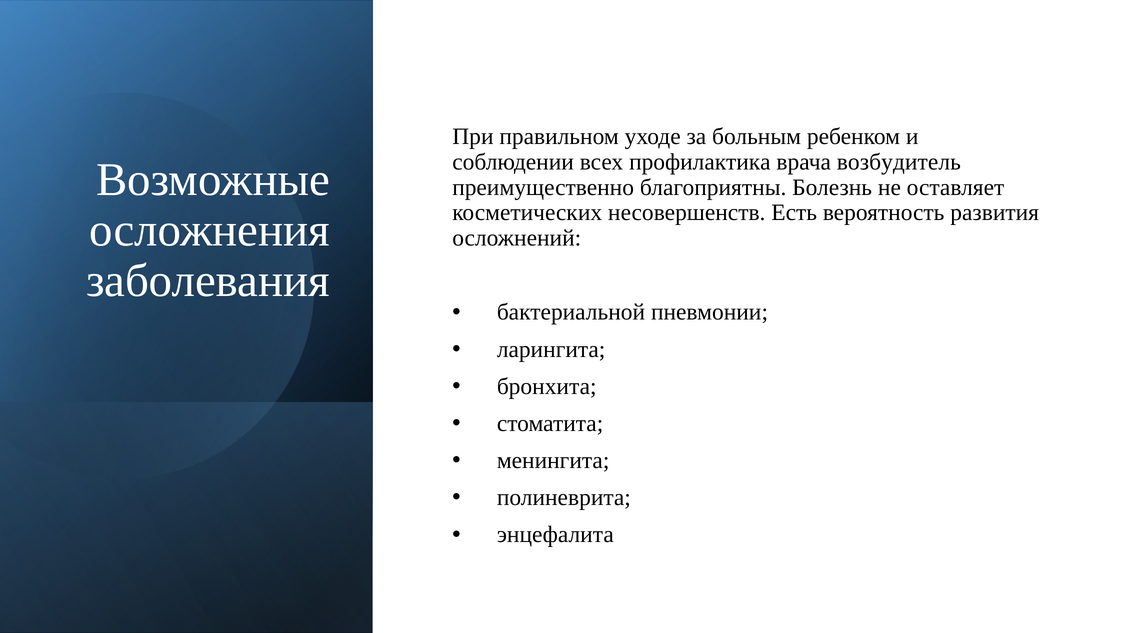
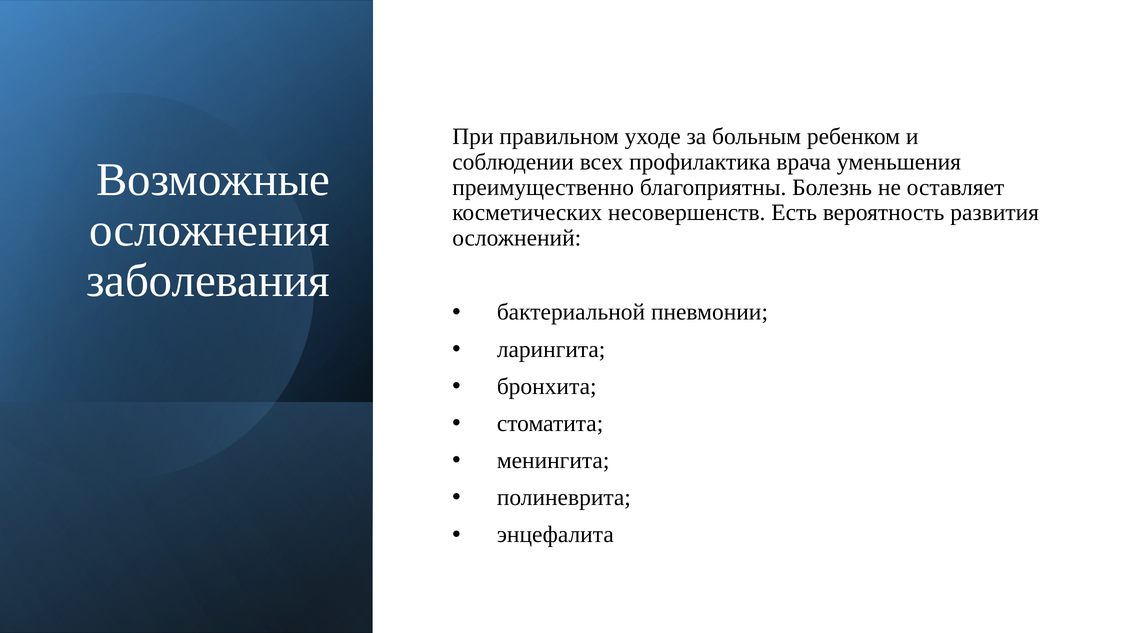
возбудитель: возбудитель -> уменьшения
